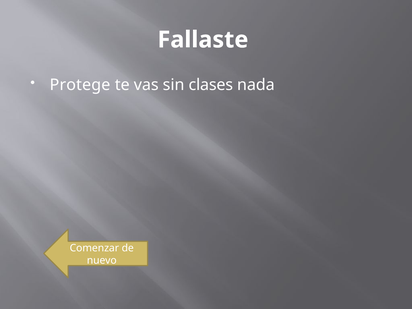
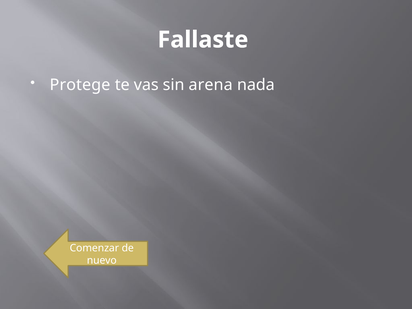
clases: clases -> arena
